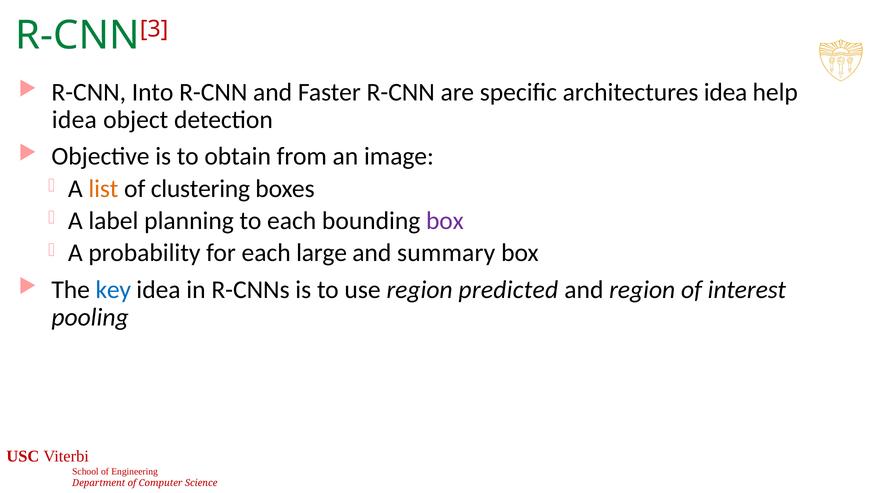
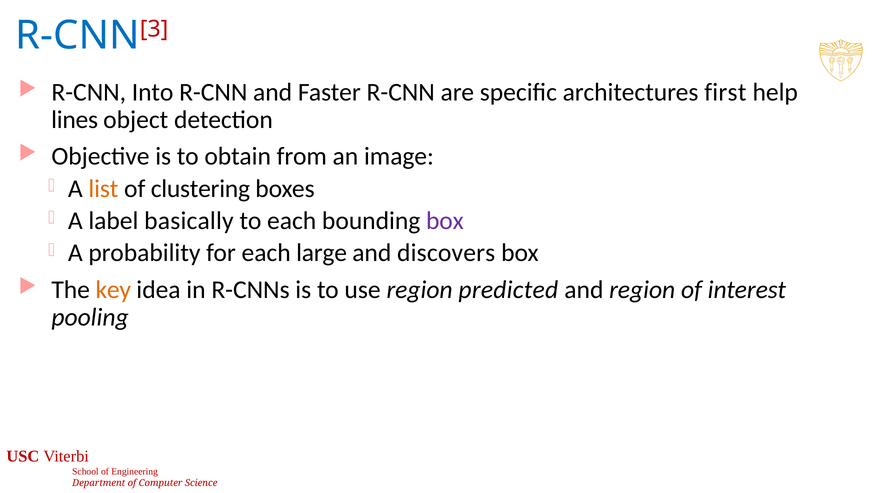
R-CNN at (77, 36) colour: green -> blue
architectures idea: idea -> first
idea at (74, 120): idea -> lines
planning: planning -> basically
summary: summary -> discovers
key colour: blue -> orange
